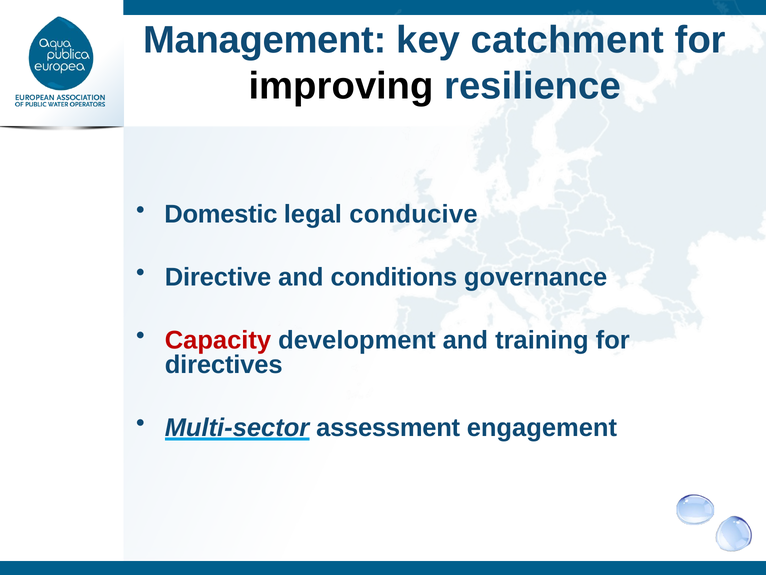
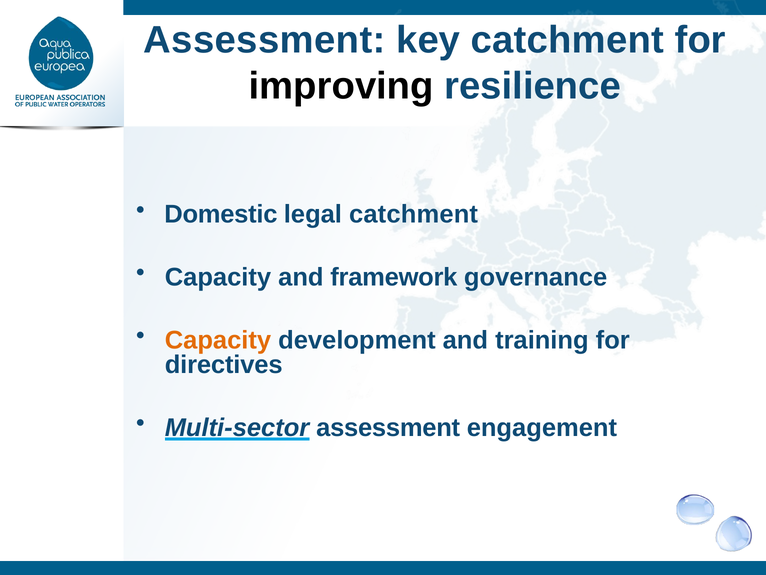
Management at (265, 40): Management -> Assessment
legal conducive: conducive -> catchment
Directive at (218, 277): Directive -> Capacity
conditions: conditions -> framework
Capacity at (218, 340) colour: red -> orange
